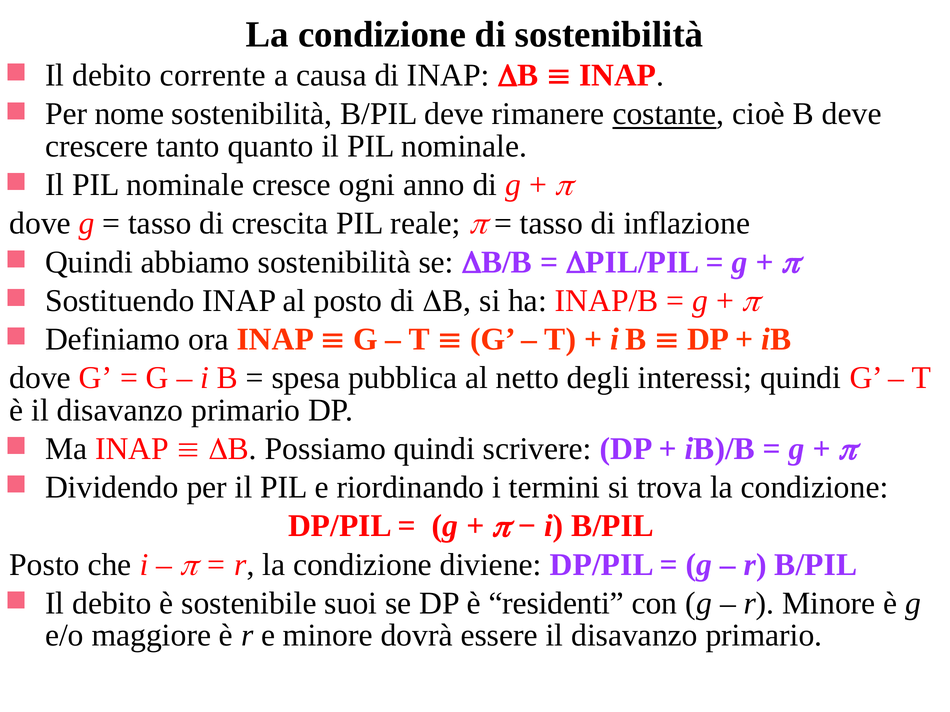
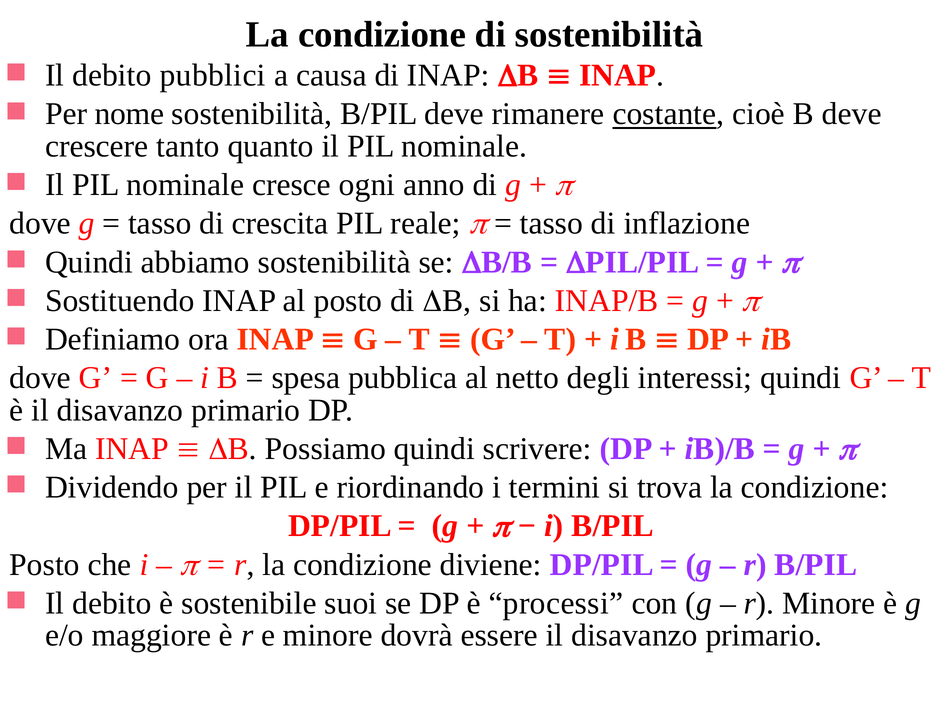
corrente: corrente -> pubblici
residenti: residenti -> processi
